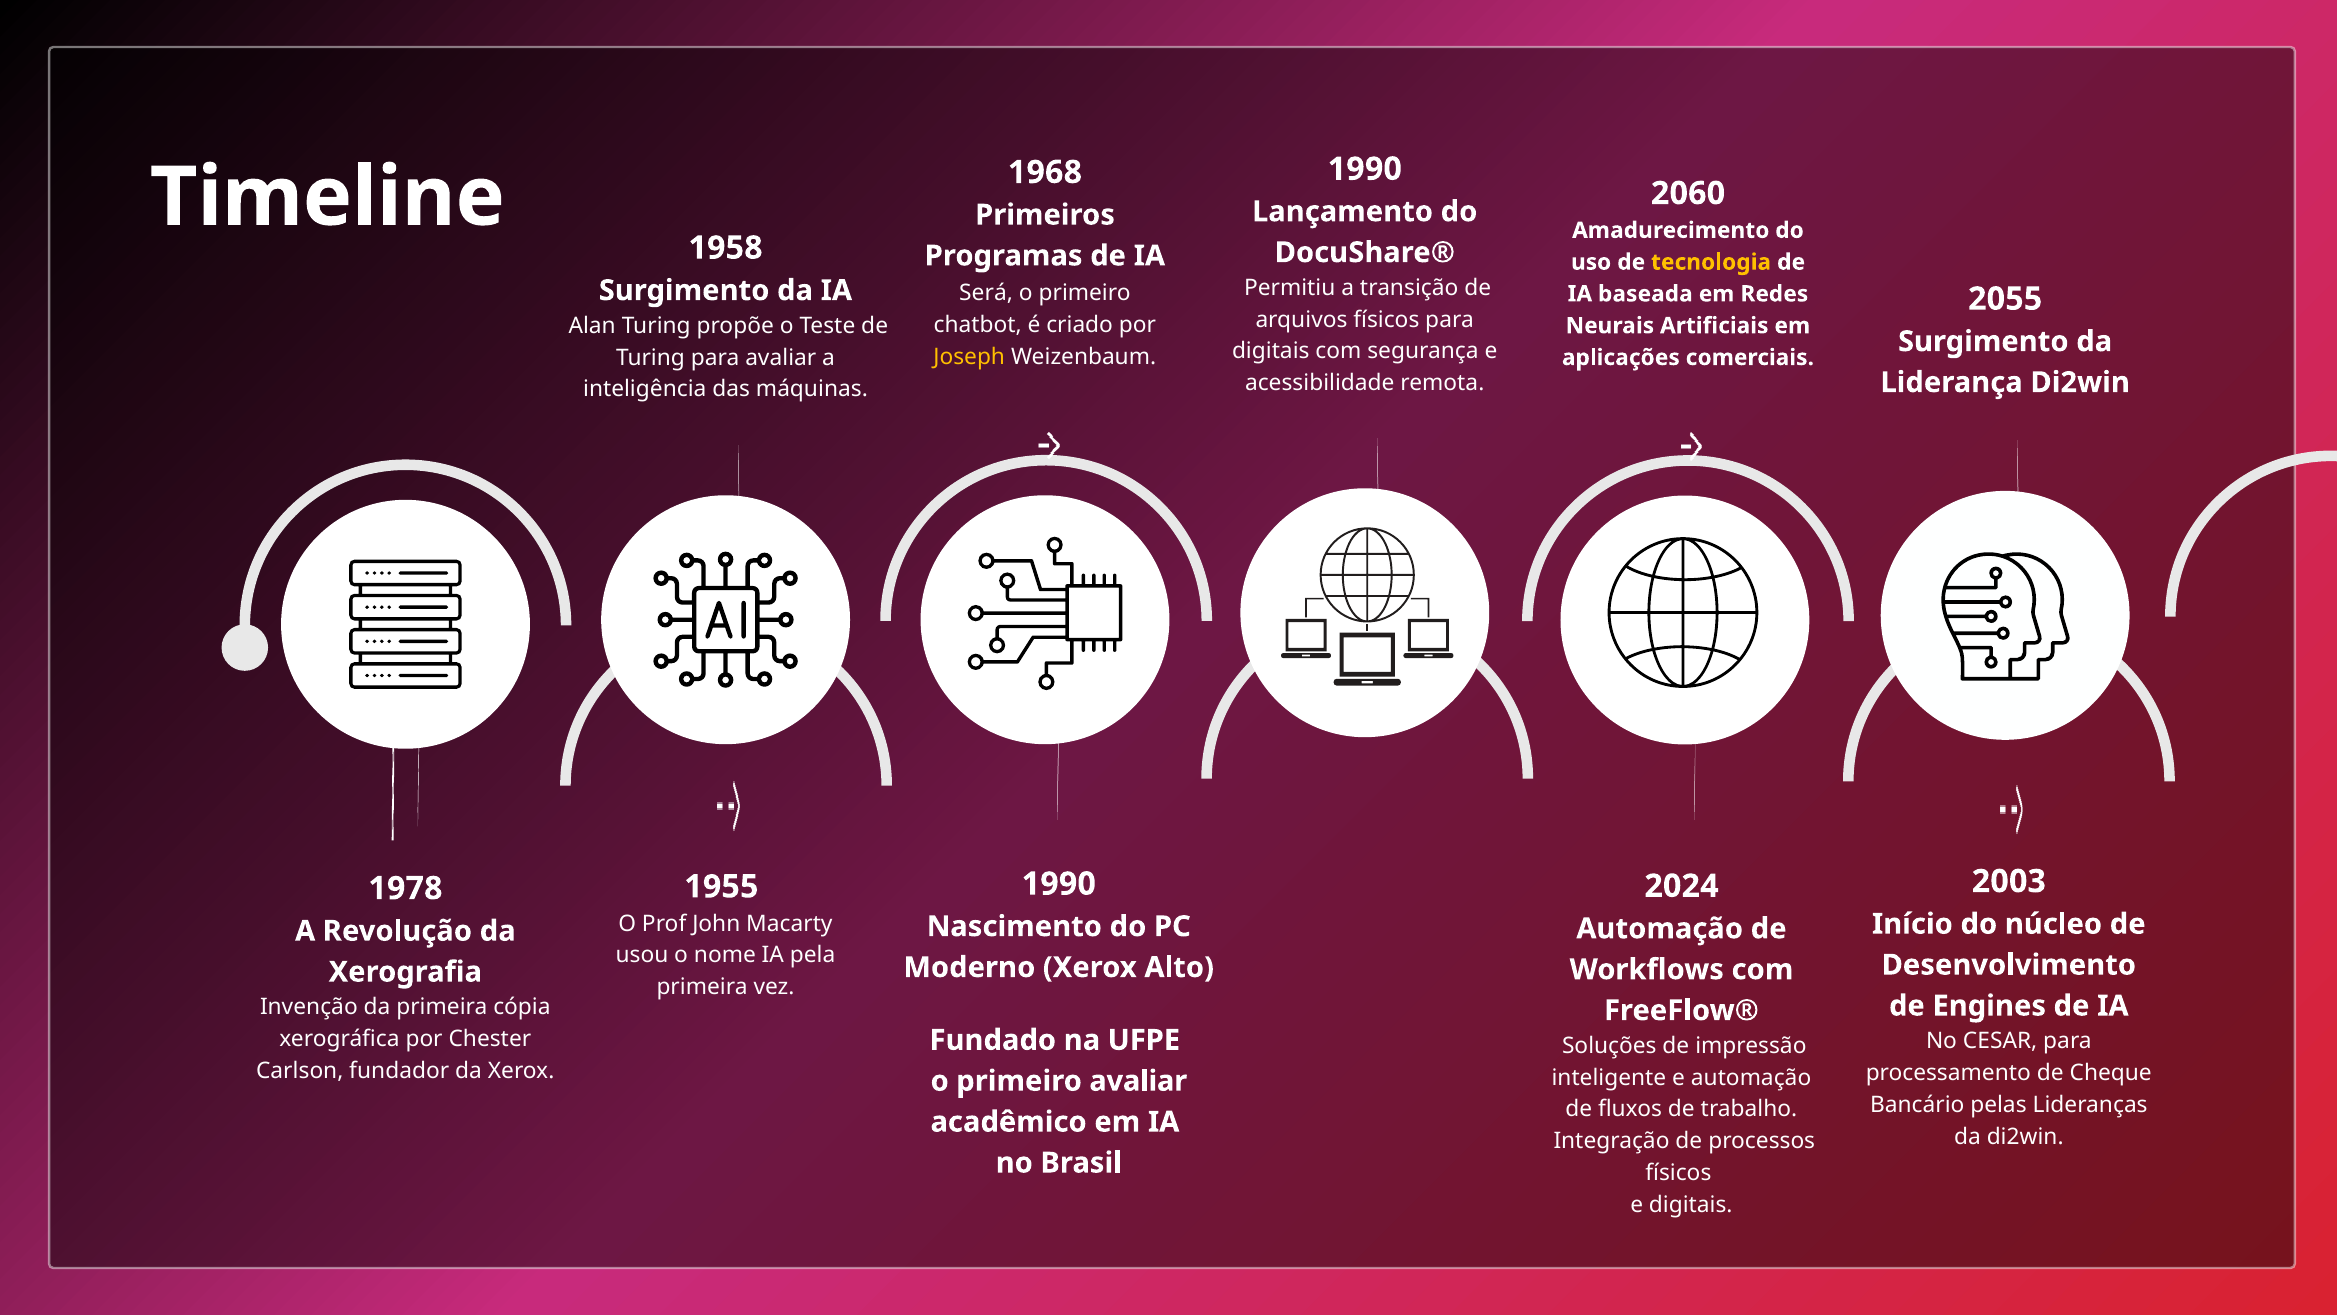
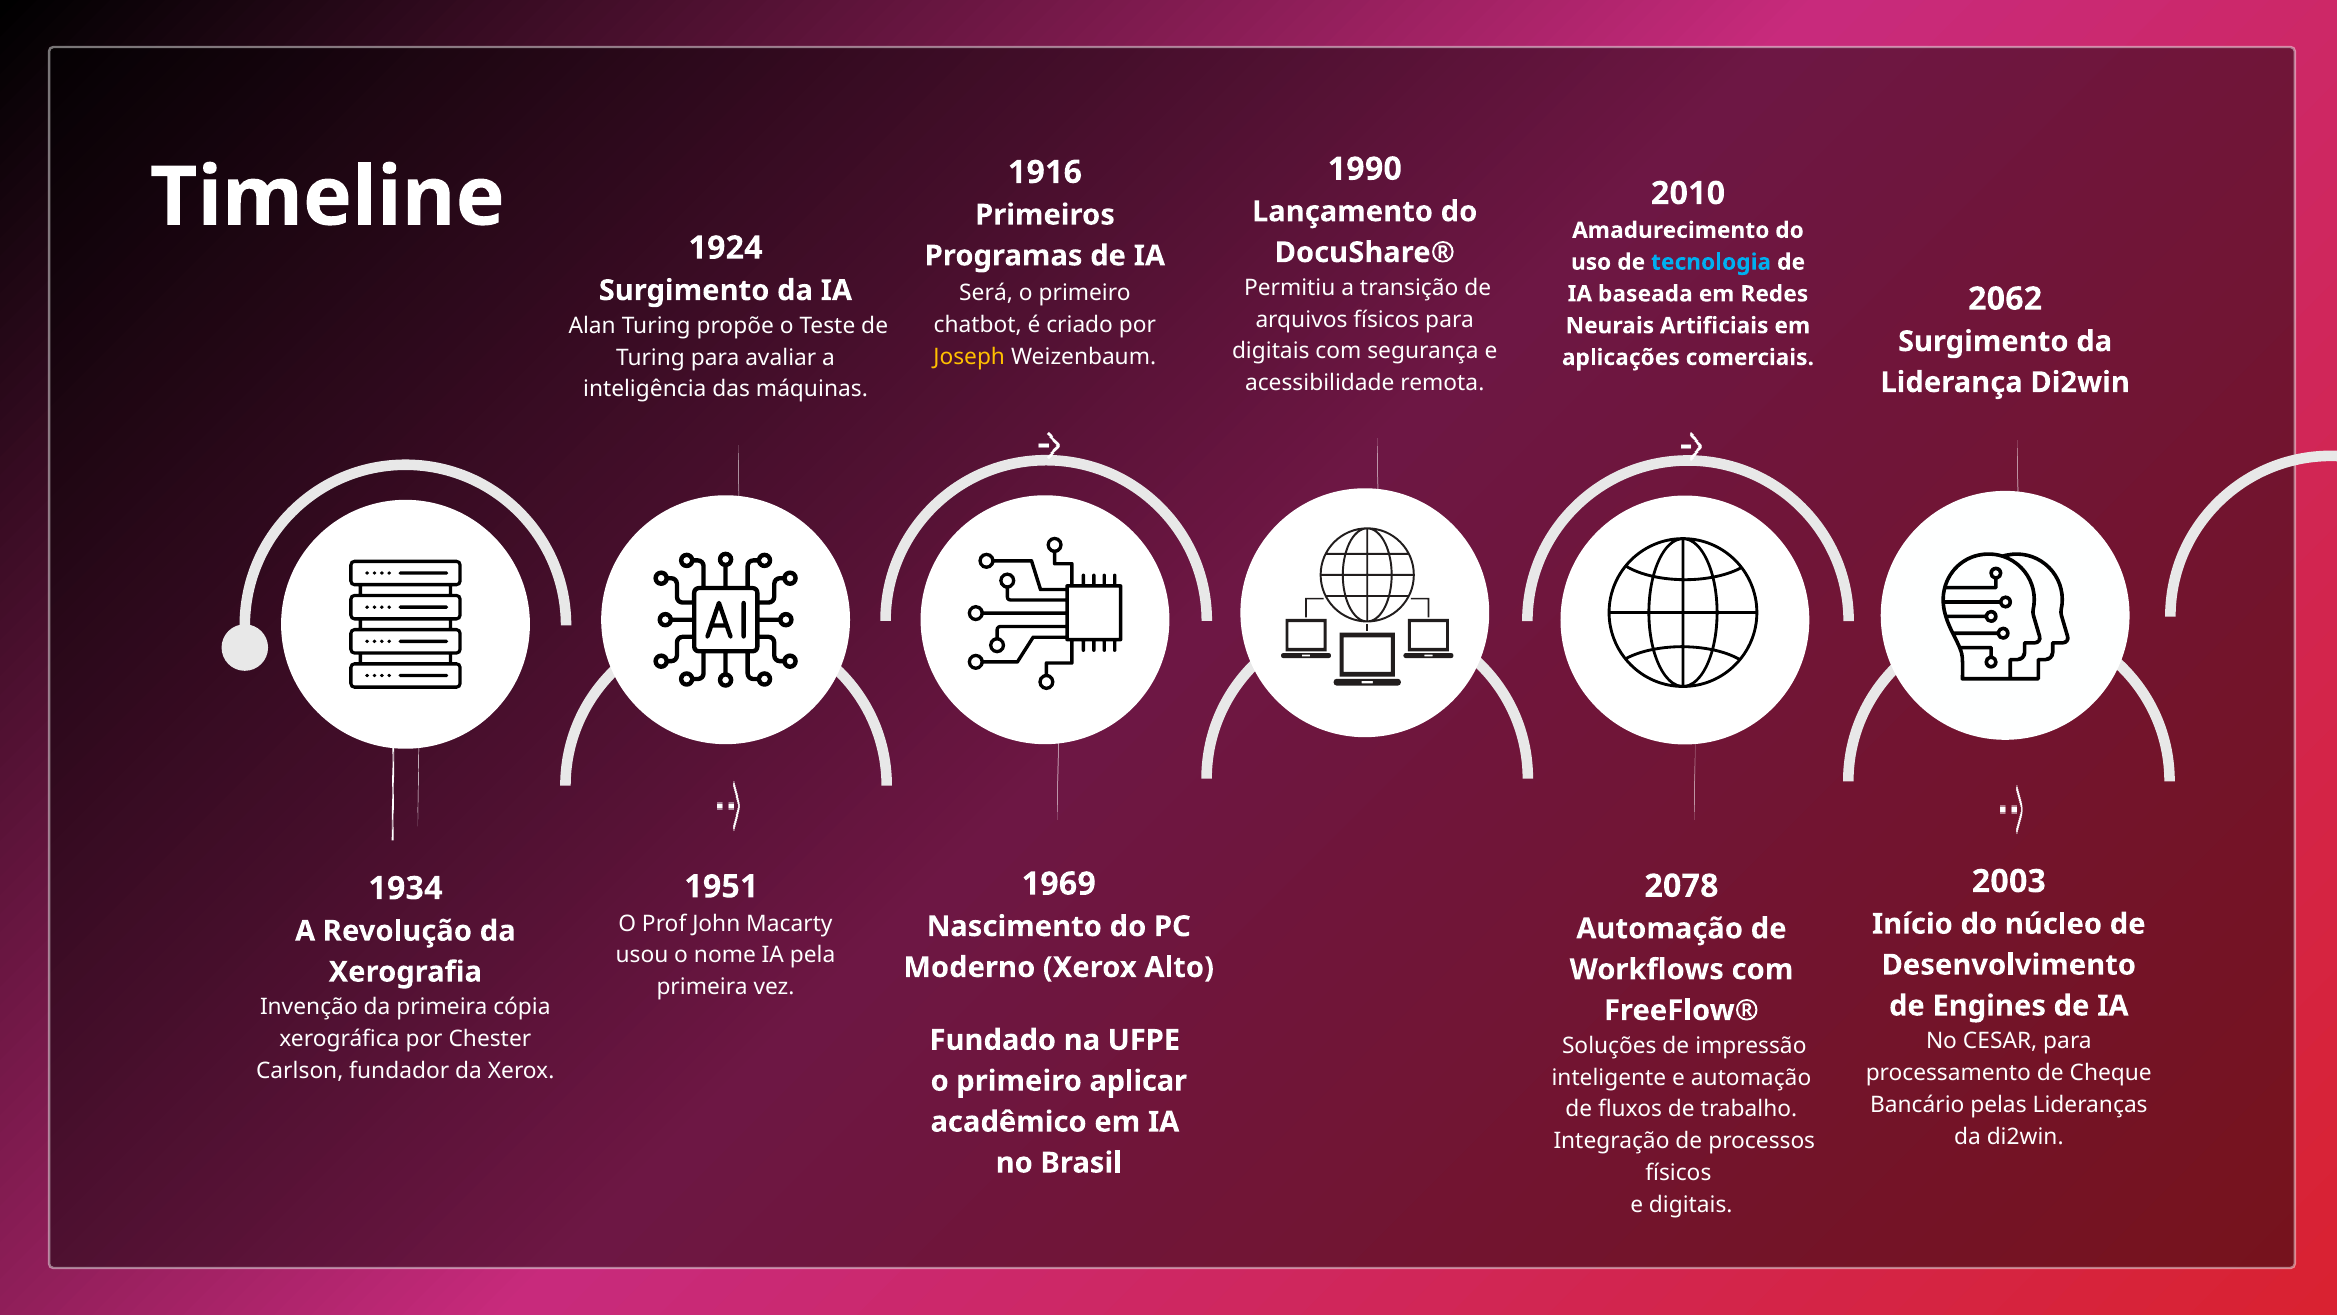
1968: 1968 -> 1916
2060: 2060 -> 2010
1958: 1958 -> 1924
tecnologia colour: yellow -> light blue
2055: 2055 -> 2062
1990 at (1059, 884): 1990 -> 1969
2024: 2024 -> 2078
1955: 1955 -> 1951
1978: 1978 -> 1934
primeiro avaliar: avaliar -> aplicar
